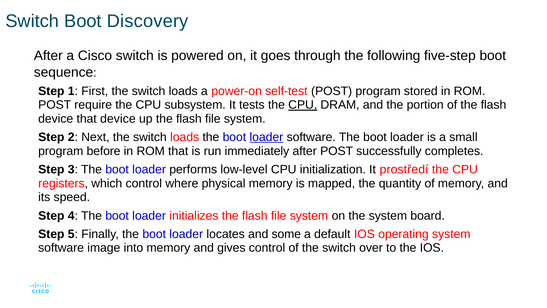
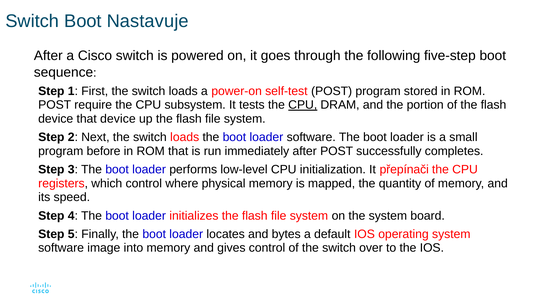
Discovery: Discovery -> Nastavuje
loader at (266, 137) underline: present -> none
prostředí: prostředí -> přepínači
some: some -> bytes
